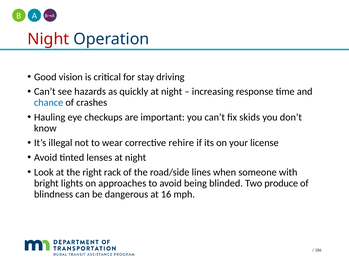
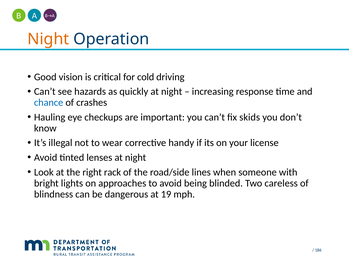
Night at (48, 39) colour: red -> orange
stay: stay -> cold
rehire: rehire -> handy
produce: produce -> careless
16: 16 -> 19
